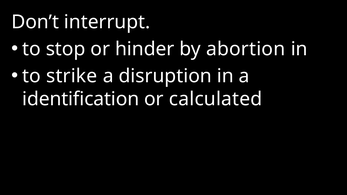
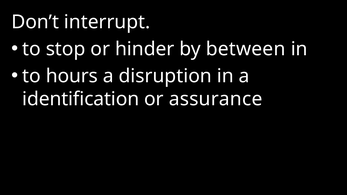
abortion: abortion -> between
strike: strike -> hours
calculated: calculated -> assurance
